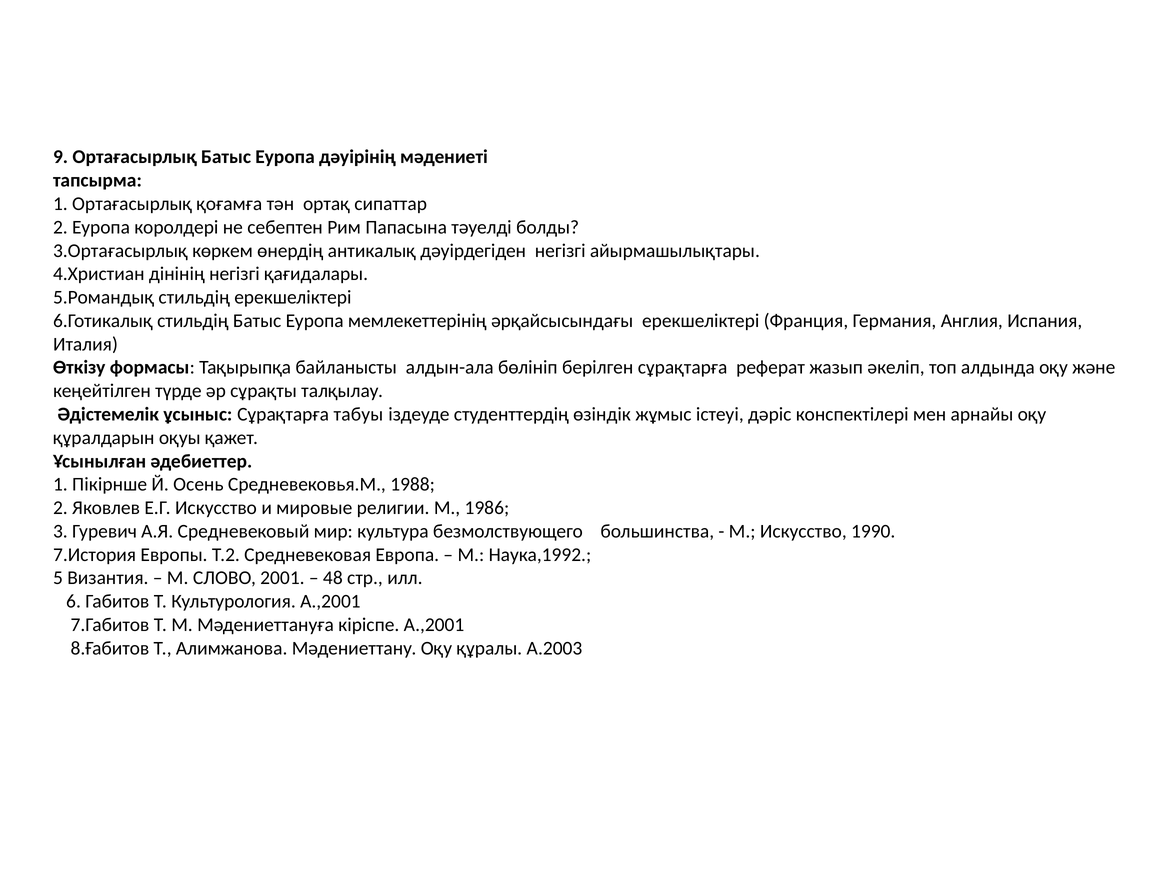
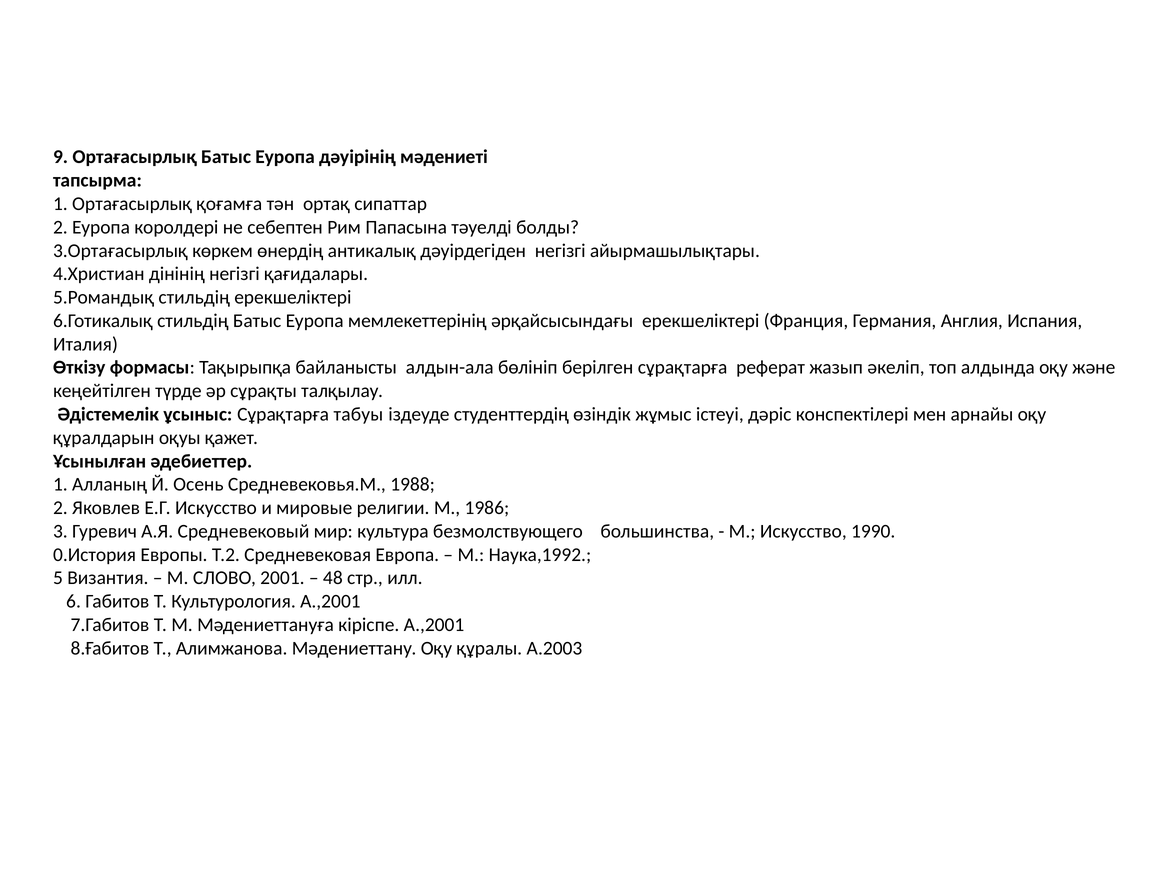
Пікірнше: Пікірнше -> Алланың
7.История: 7.История -> 0.История
